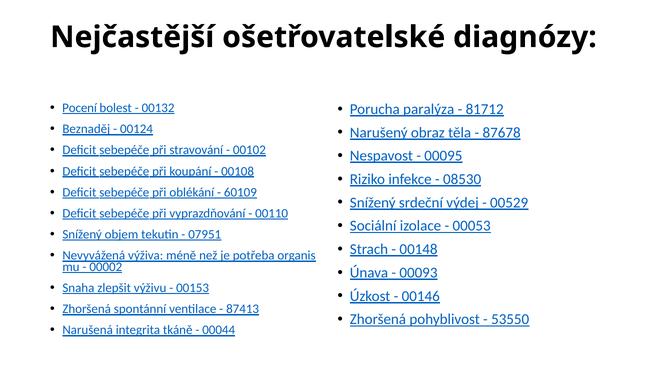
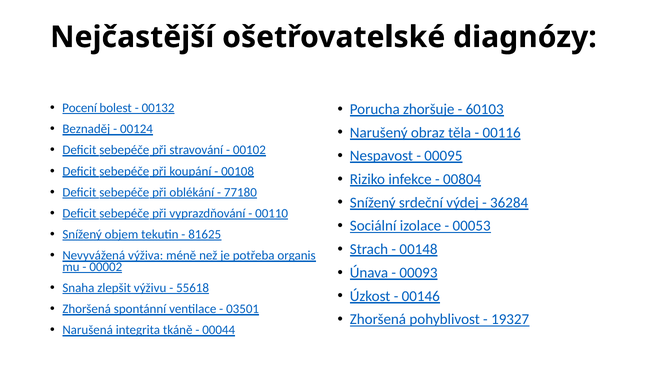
paralýza: paralýza -> zhoršuje
81712: 81712 -> 60103
87678: 87678 -> 00116
08530: 08530 -> 00804
60109: 60109 -> 77180
00529: 00529 -> 36284
07951: 07951 -> 81625
00153: 00153 -> 55618
87413: 87413 -> 03501
53550: 53550 -> 19327
